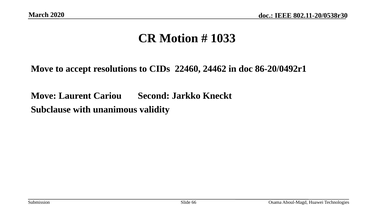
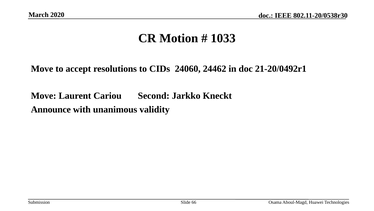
22460: 22460 -> 24060
86-20/0492r1: 86-20/0492r1 -> 21-20/0492r1
Subclause: Subclause -> Announce
